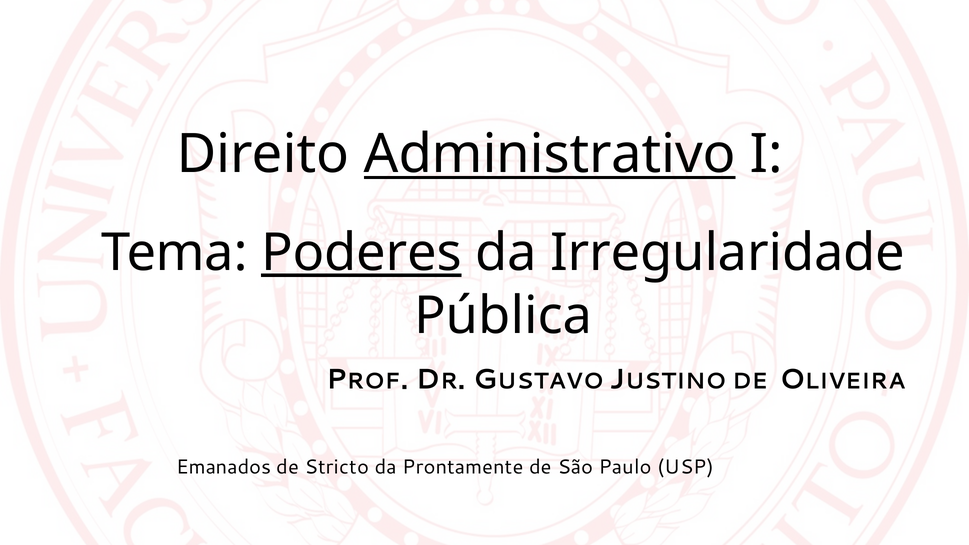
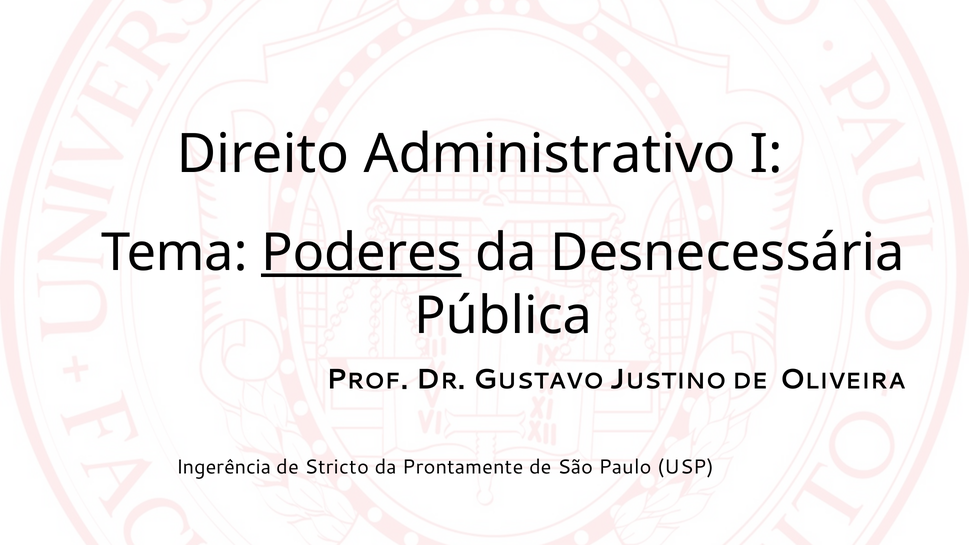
Administrativo underline: present -> none
Irregularidade: Irregularidade -> Desnecessária
Emanados: Emanados -> Ingerência
